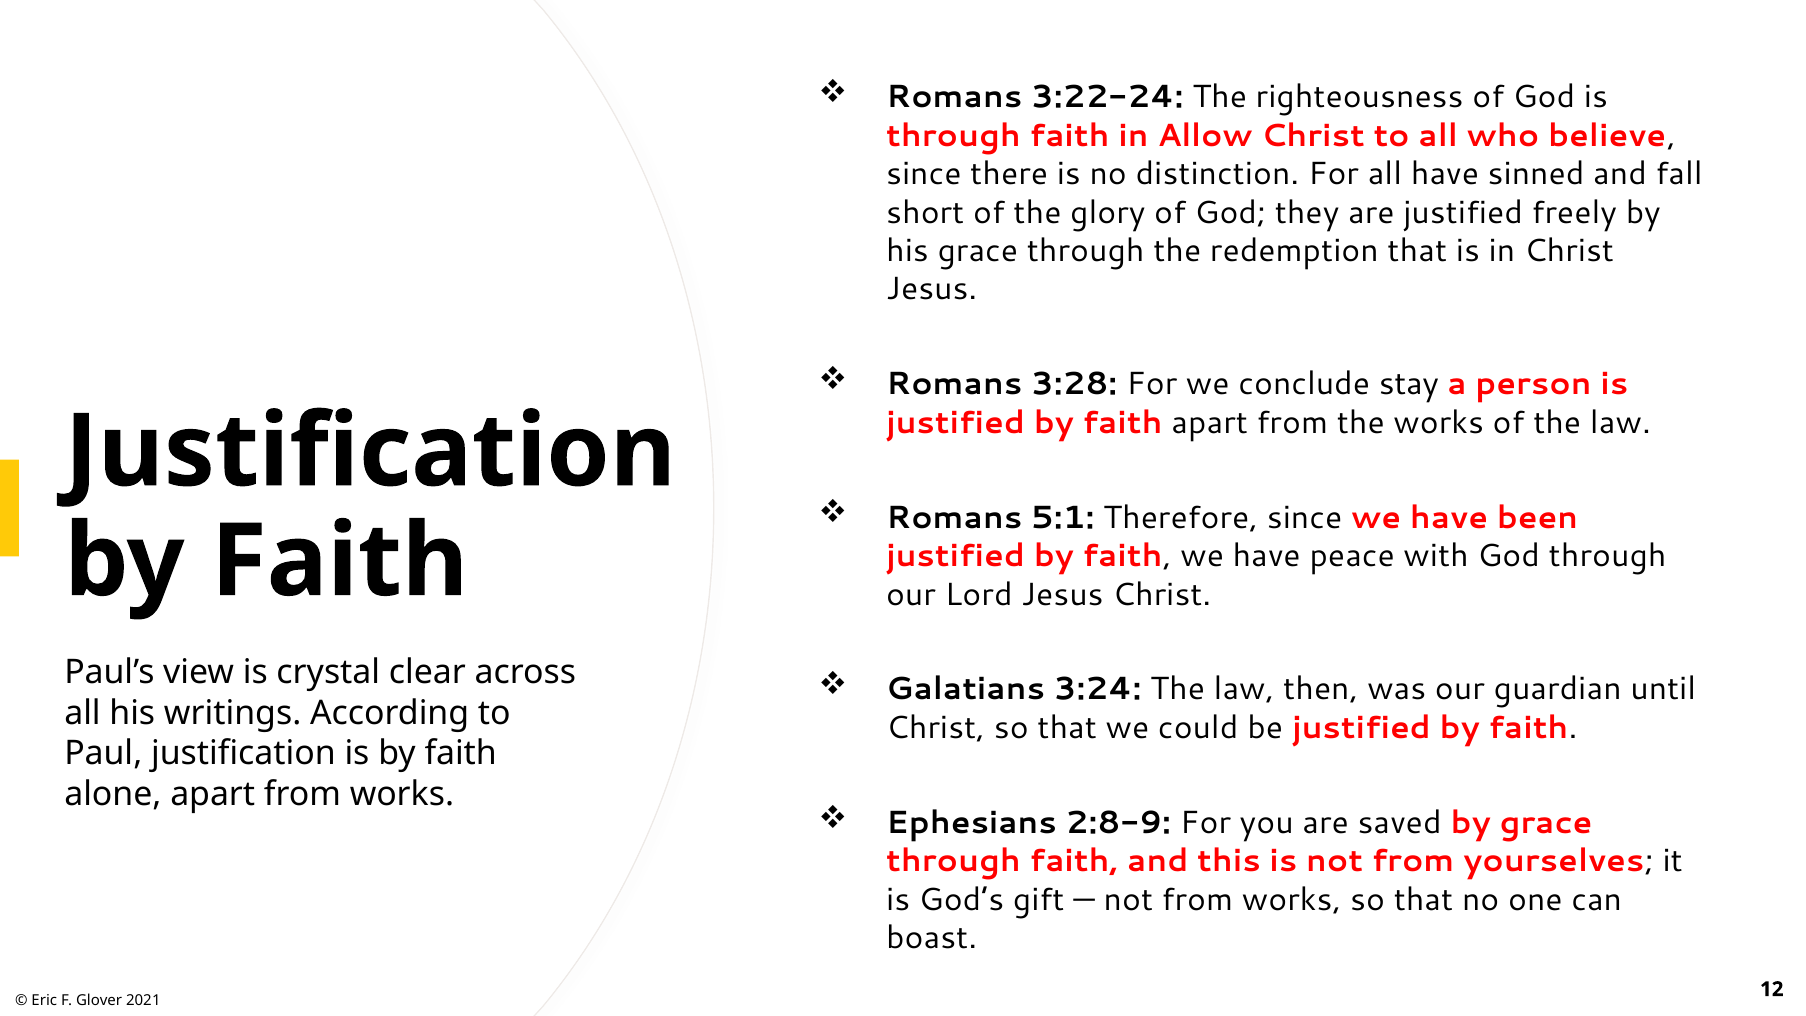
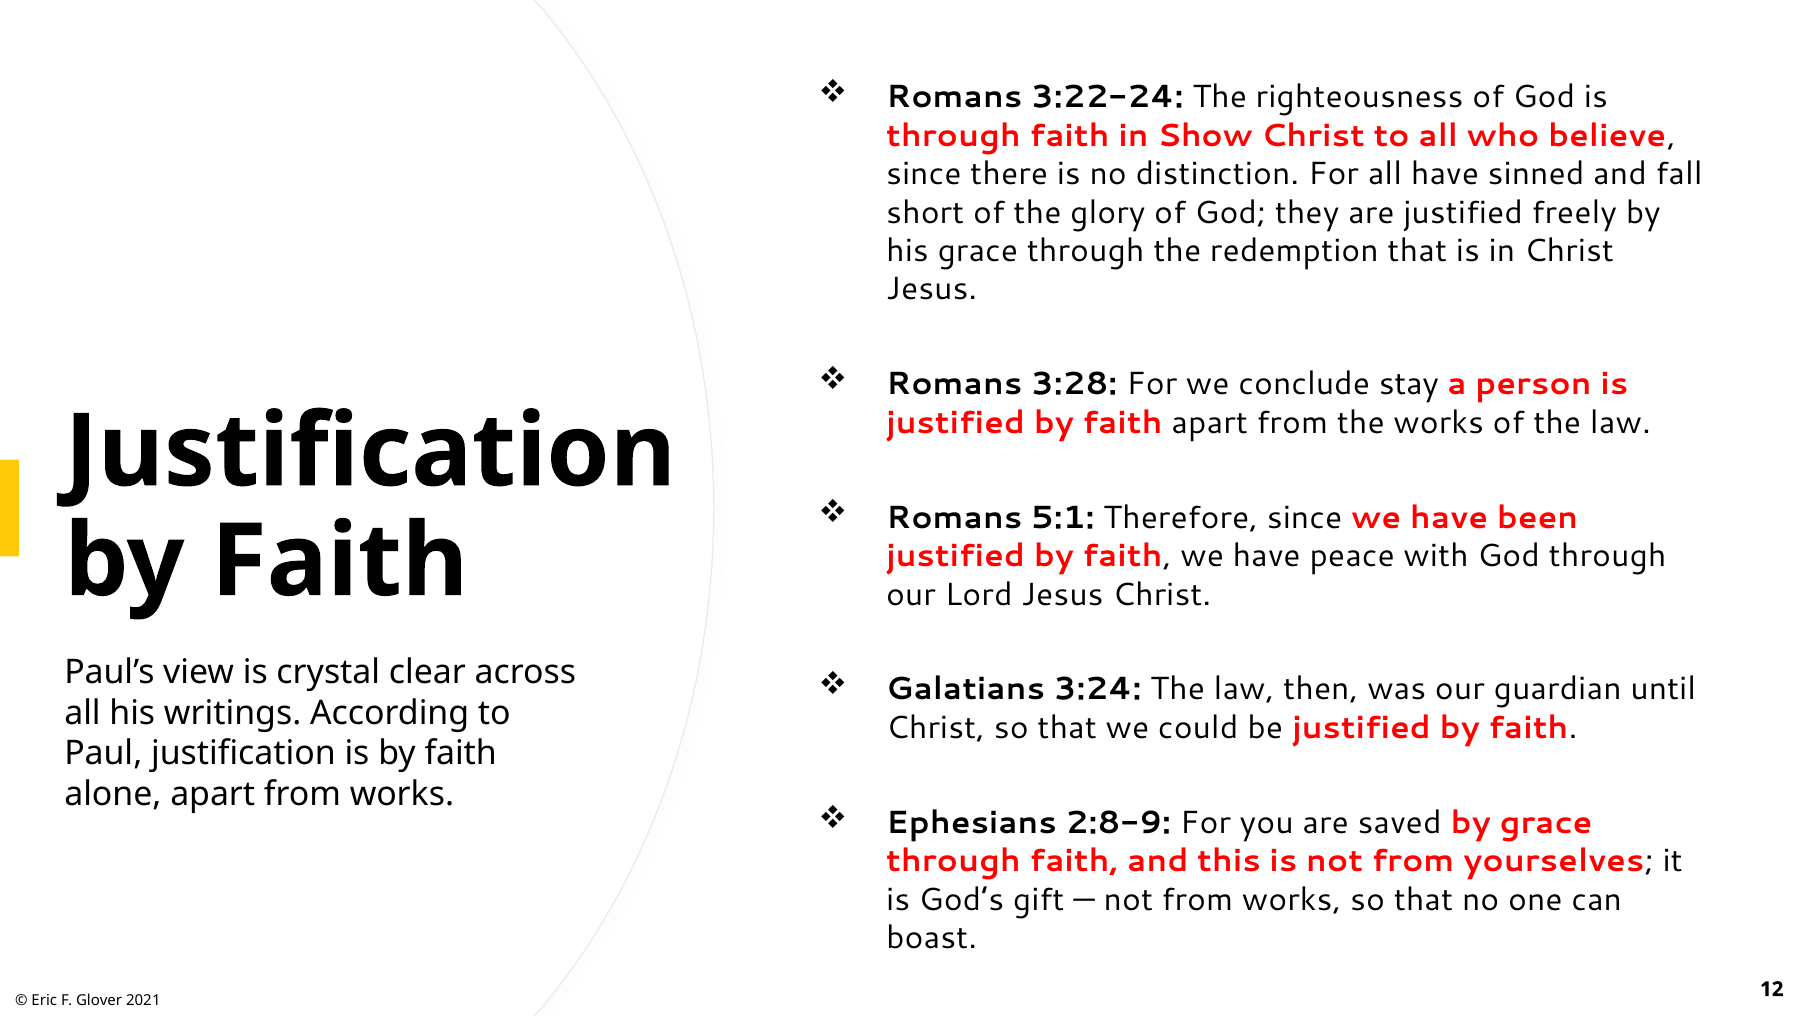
Allow: Allow -> Show
